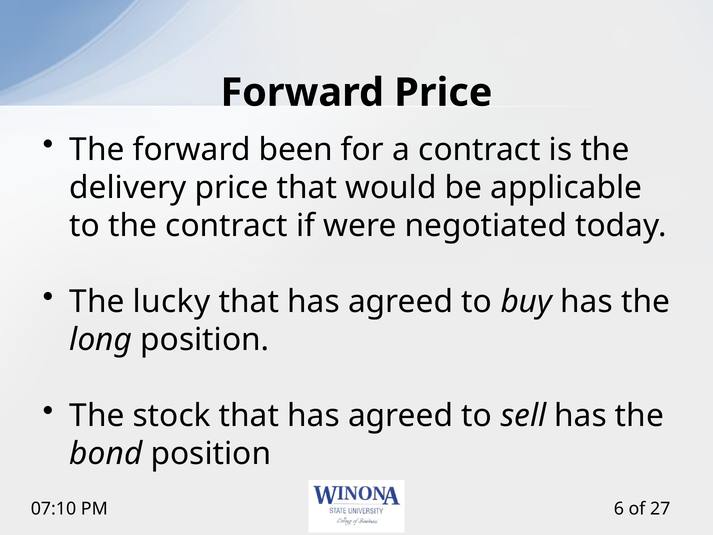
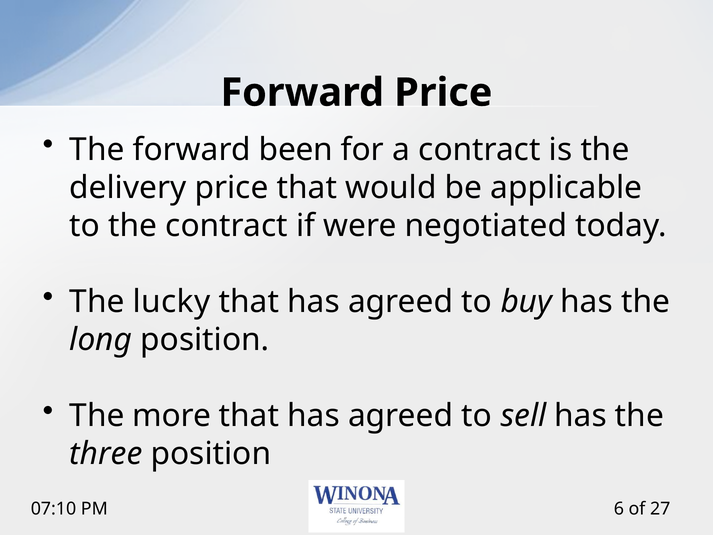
stock: stock -> more
bond: bond -> three
